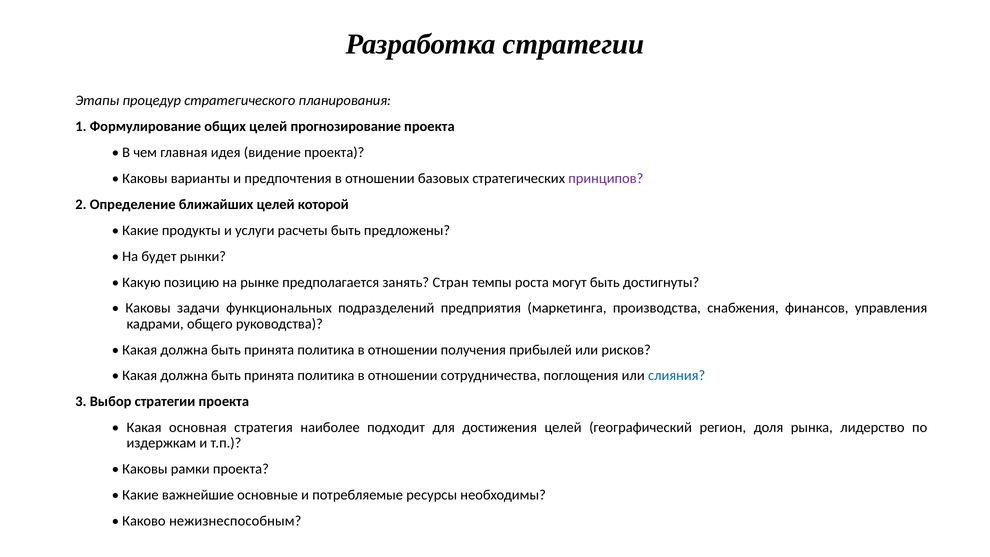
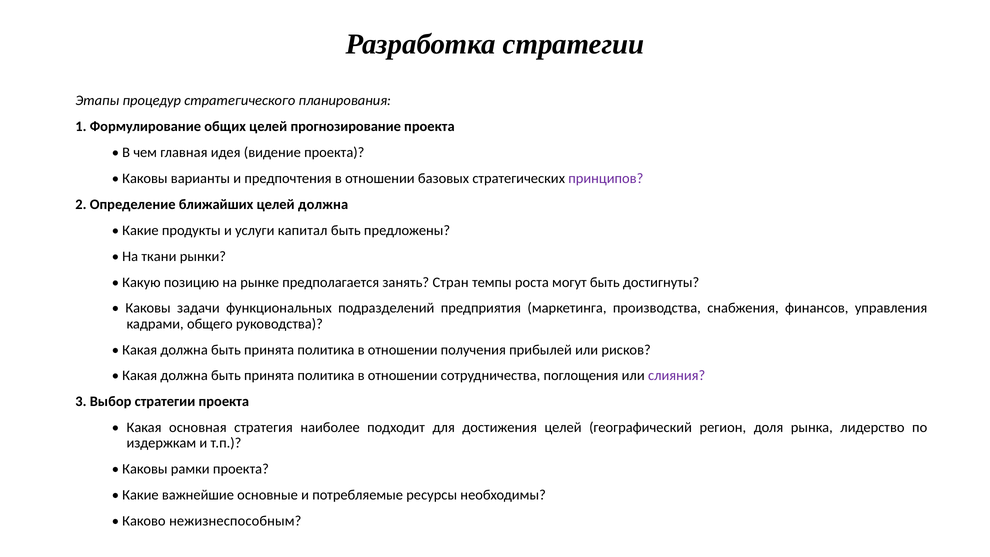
целей которой: которой -> должна
расчеты: расчеты -> капитал
будет: будет -> ткани
слияния colour: blue -> purple
